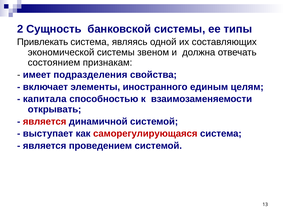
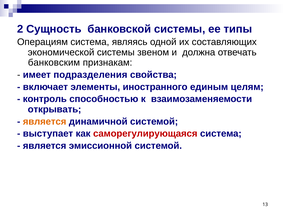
Привлекать: Привлекать -> Операциям
состоянием: состоянием -> банковским
капитала: капитала -> контроль
является at (45, 121) colour: red -> orange
проведением: проведением -> эмиссионной
